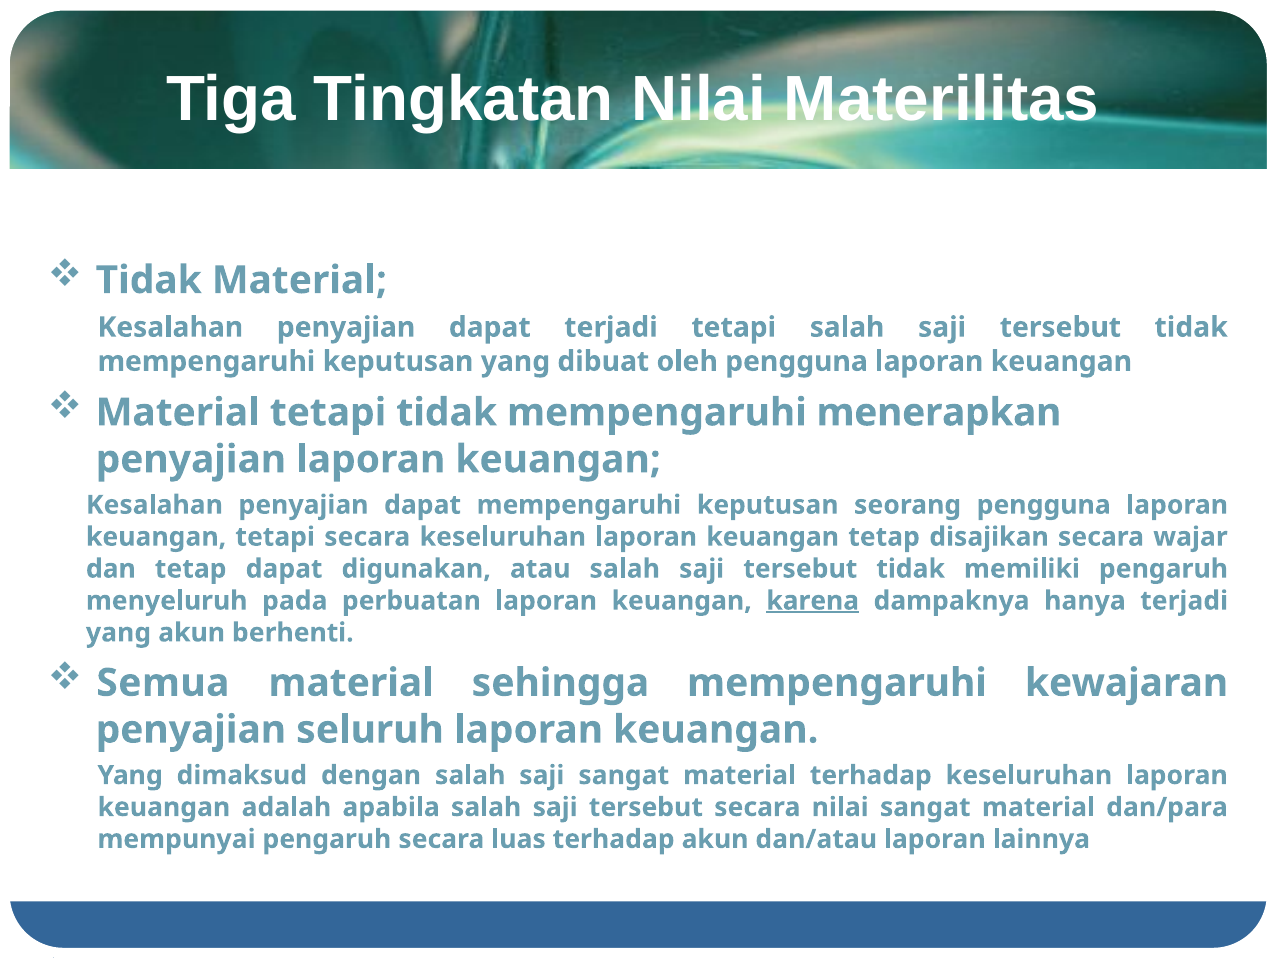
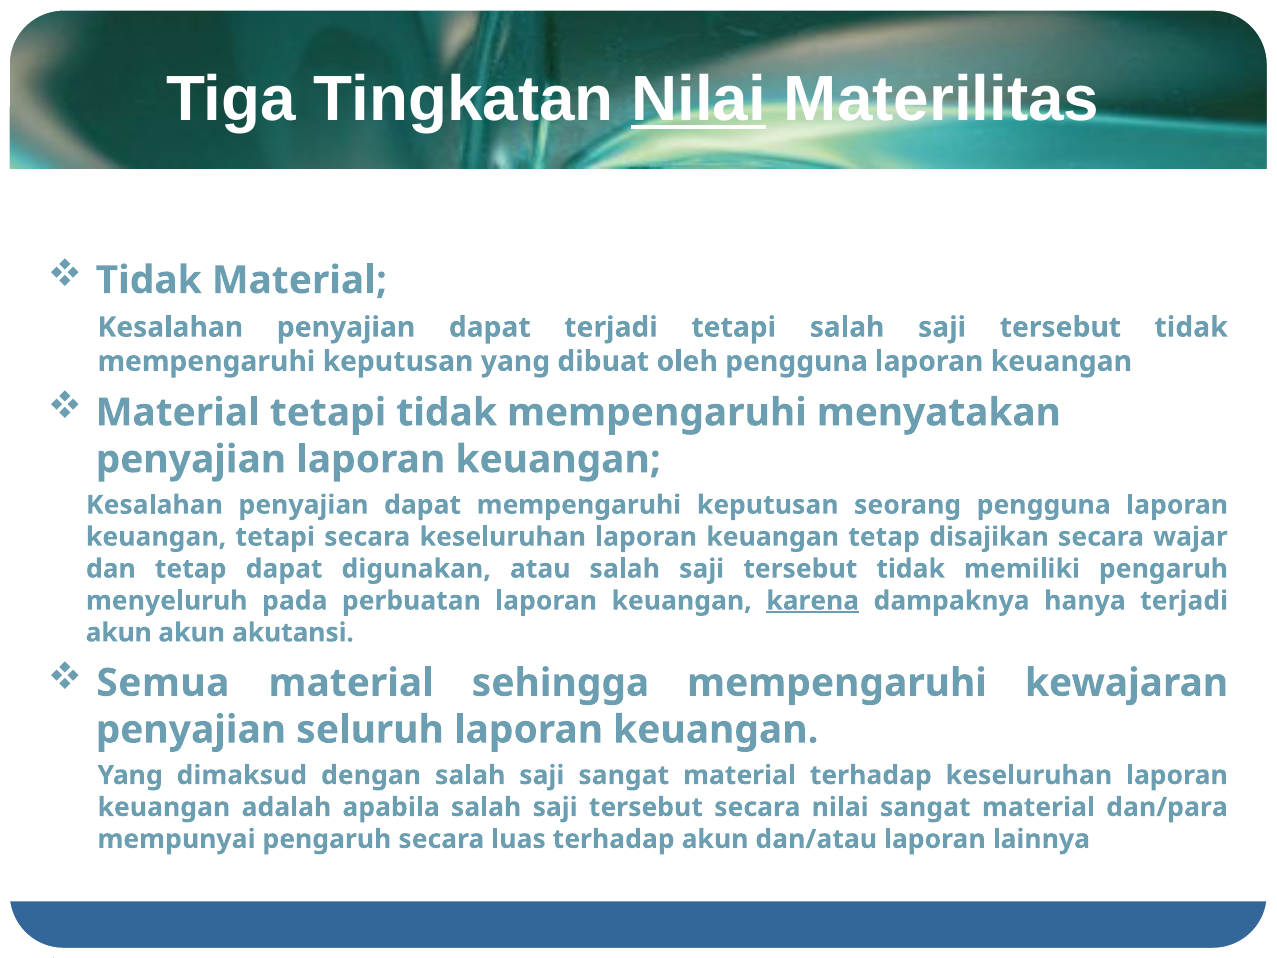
Nilai at (699, 99) underline: none -> present
menerapkan: menerapkan -> menyatakan
yang at (119, 633): yang -> akun
berhenti: berhenti -> akutansi
